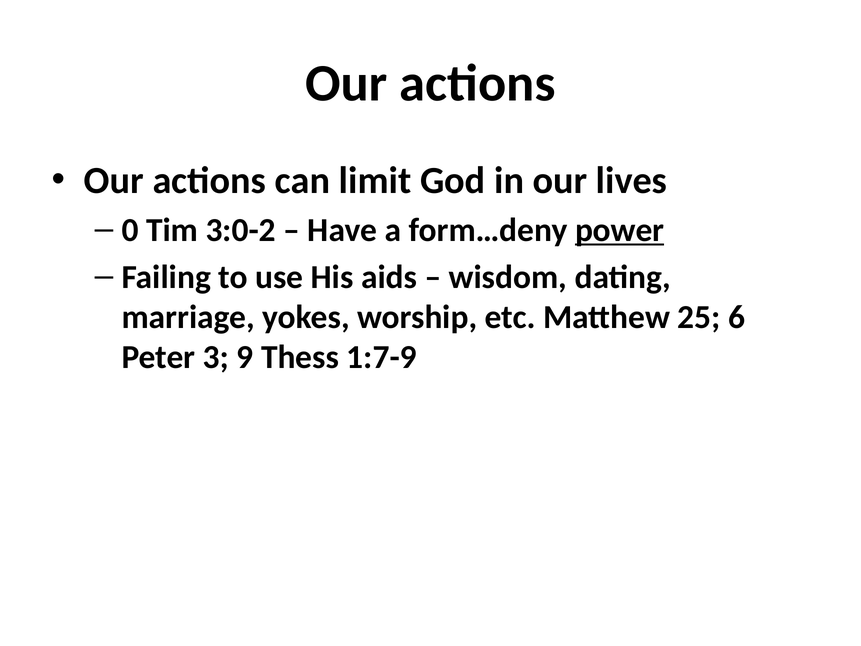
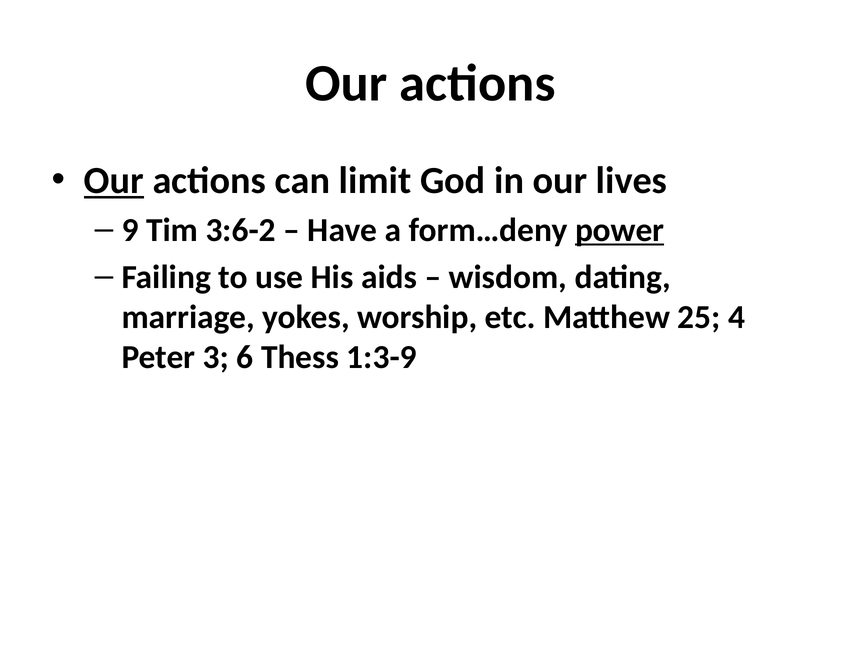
Our at (114, 181) underline: none -> present
0: 0 -> 9
3:0-2: 3:0-2 -> 3:6-2
6: 6 -> 4
9: 9 -> 6
1:7-9: 1:7-9 -> 1:3-9
